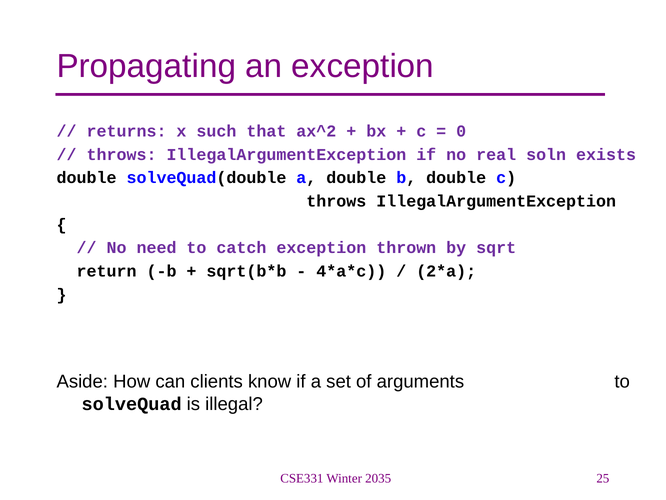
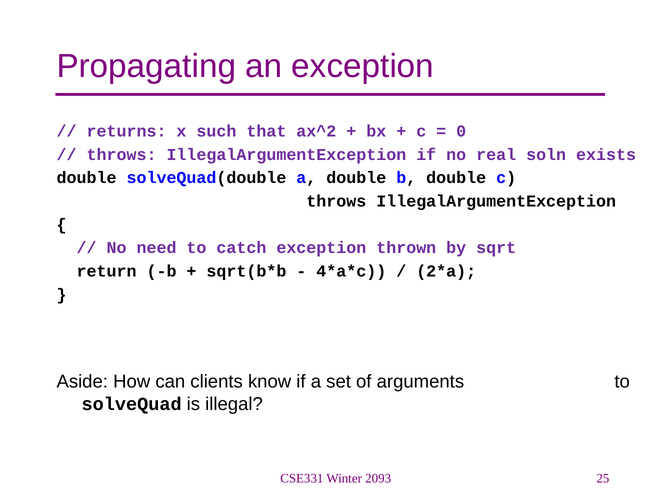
2035: 2035 -> 2093
